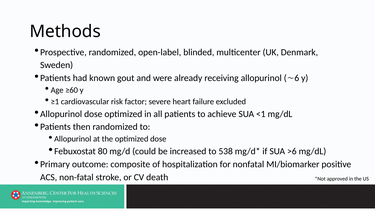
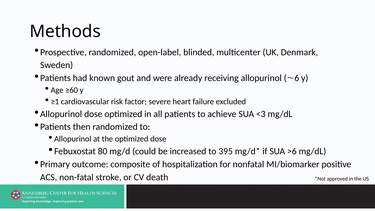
<1: <1 -> <3
538: 538 -> 395
